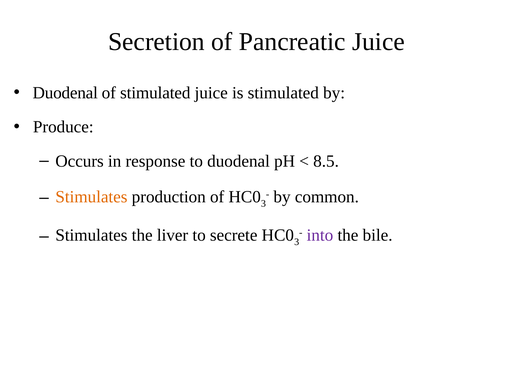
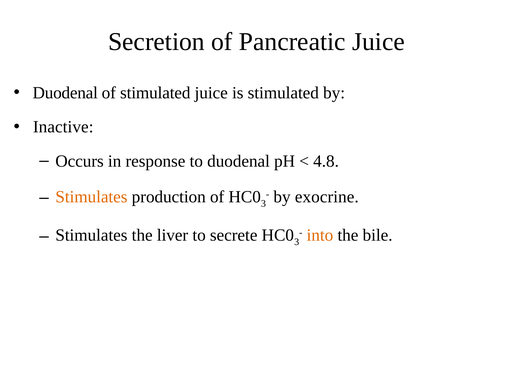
Produce: Produce -> Inactive
8.5: 8.5 -> 4.8
common: common -> exocrine
into colour: purple -> orange
